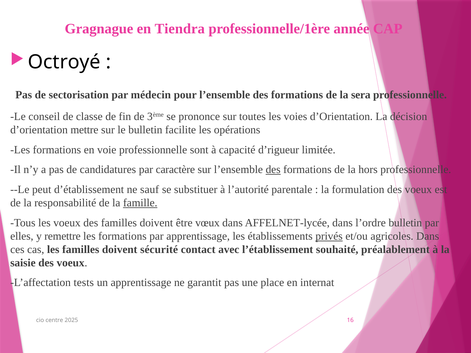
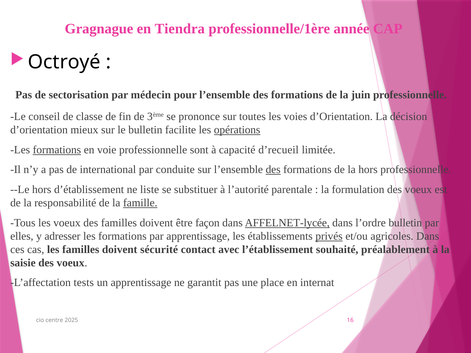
sera: sera -> juin
mettre: mettre -> mieux
opérations underline: none -> present
formations at (57, 150) underline: none -> present
d’rigueur: d’rigueur -> d’recueil
candidatures: candidatures -> international
caractère: caractère -> conduite
--Le peut: peut -> hors
sauf: sauf -> liste
vœux: vœux -> façon
AFFELNET-lycée underline: none -> present
remettre: remettre -> adresser
